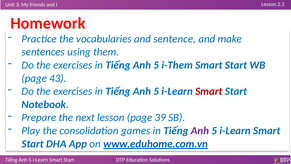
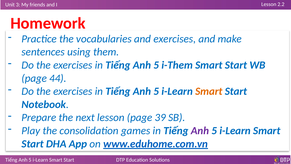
and sentence: sentence -> exercises
43: 43 -> 44
Smart at (209, 91) colour: red -> orange
